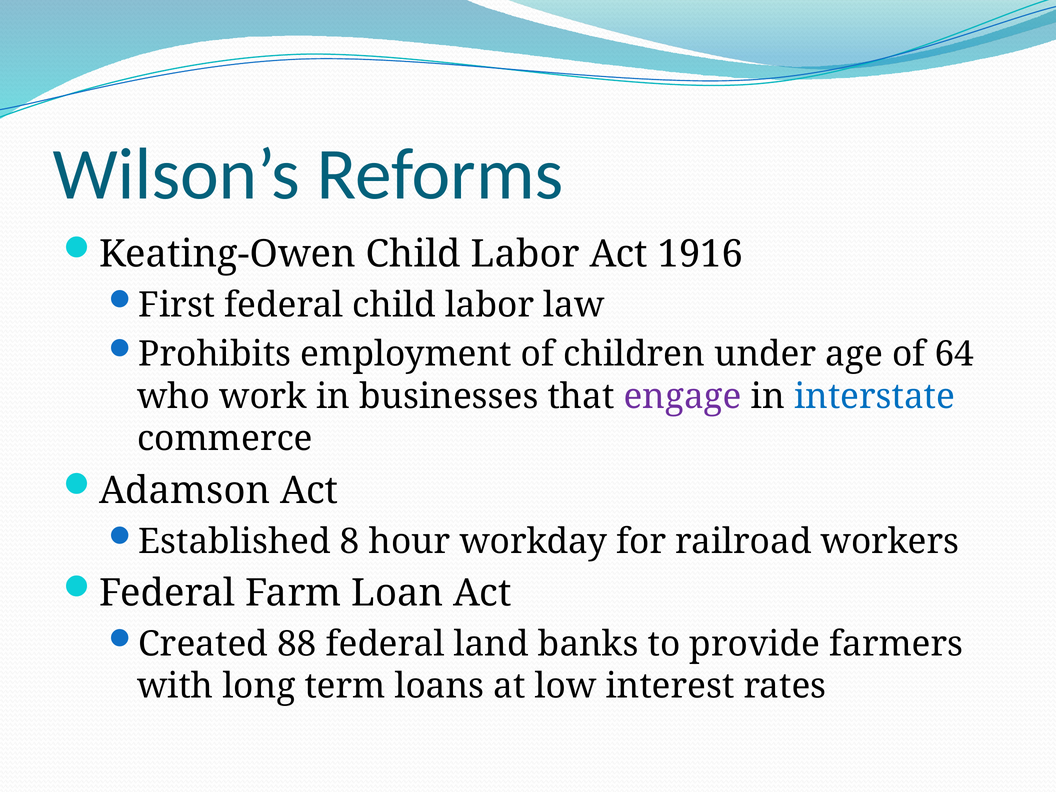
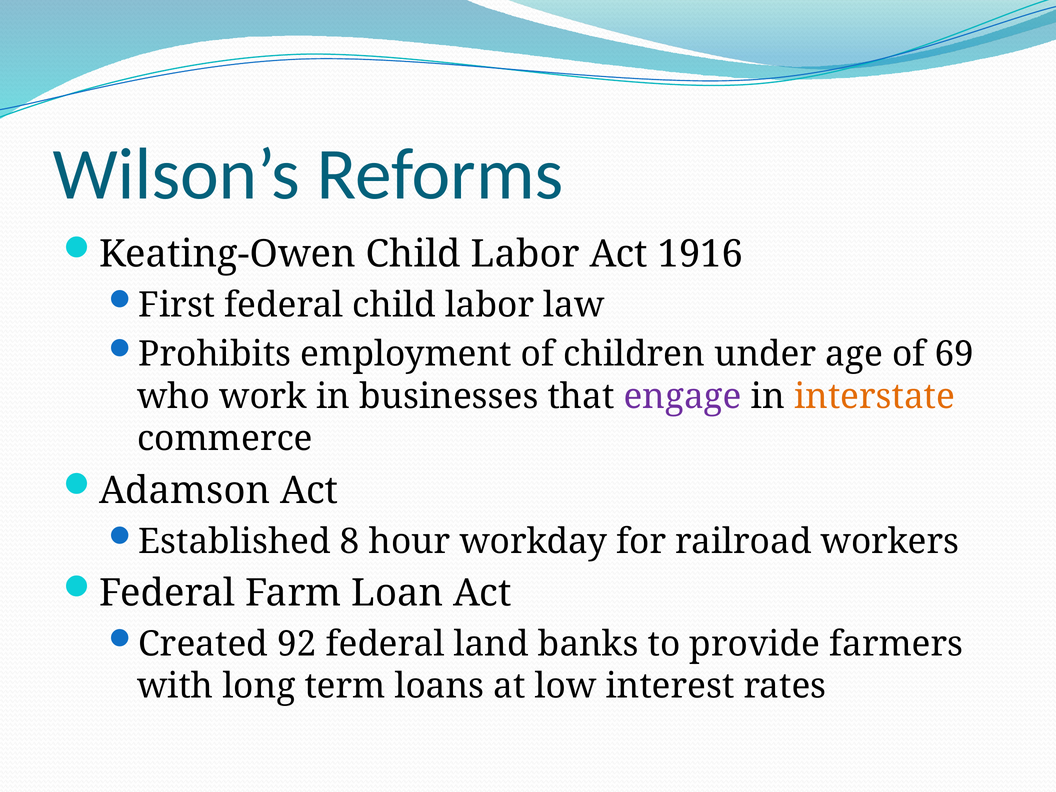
64: 64 -> 69
interstate colour: blue -> orange
88: 88 -> 92
